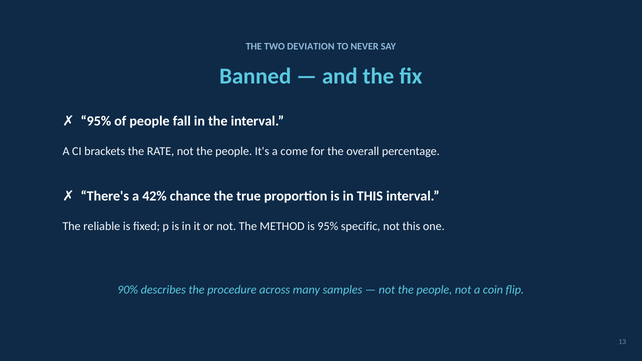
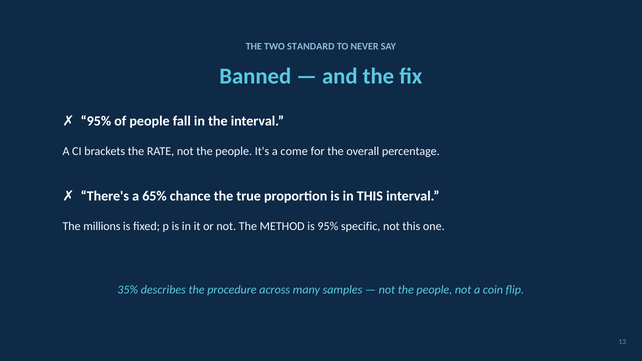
DEVIATION: DEVIATION -> STANDARD
42%: 42% -> 65%
reliable: reliable -> millions
90%: 90% -> 35%
